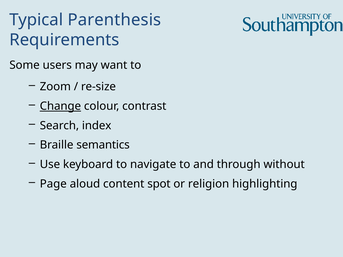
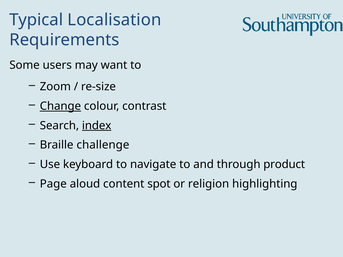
Parenthesis: Parenthesis -> Localisation
index underline: none -> present
semantics: semantics -> challenge
without: without -> product
